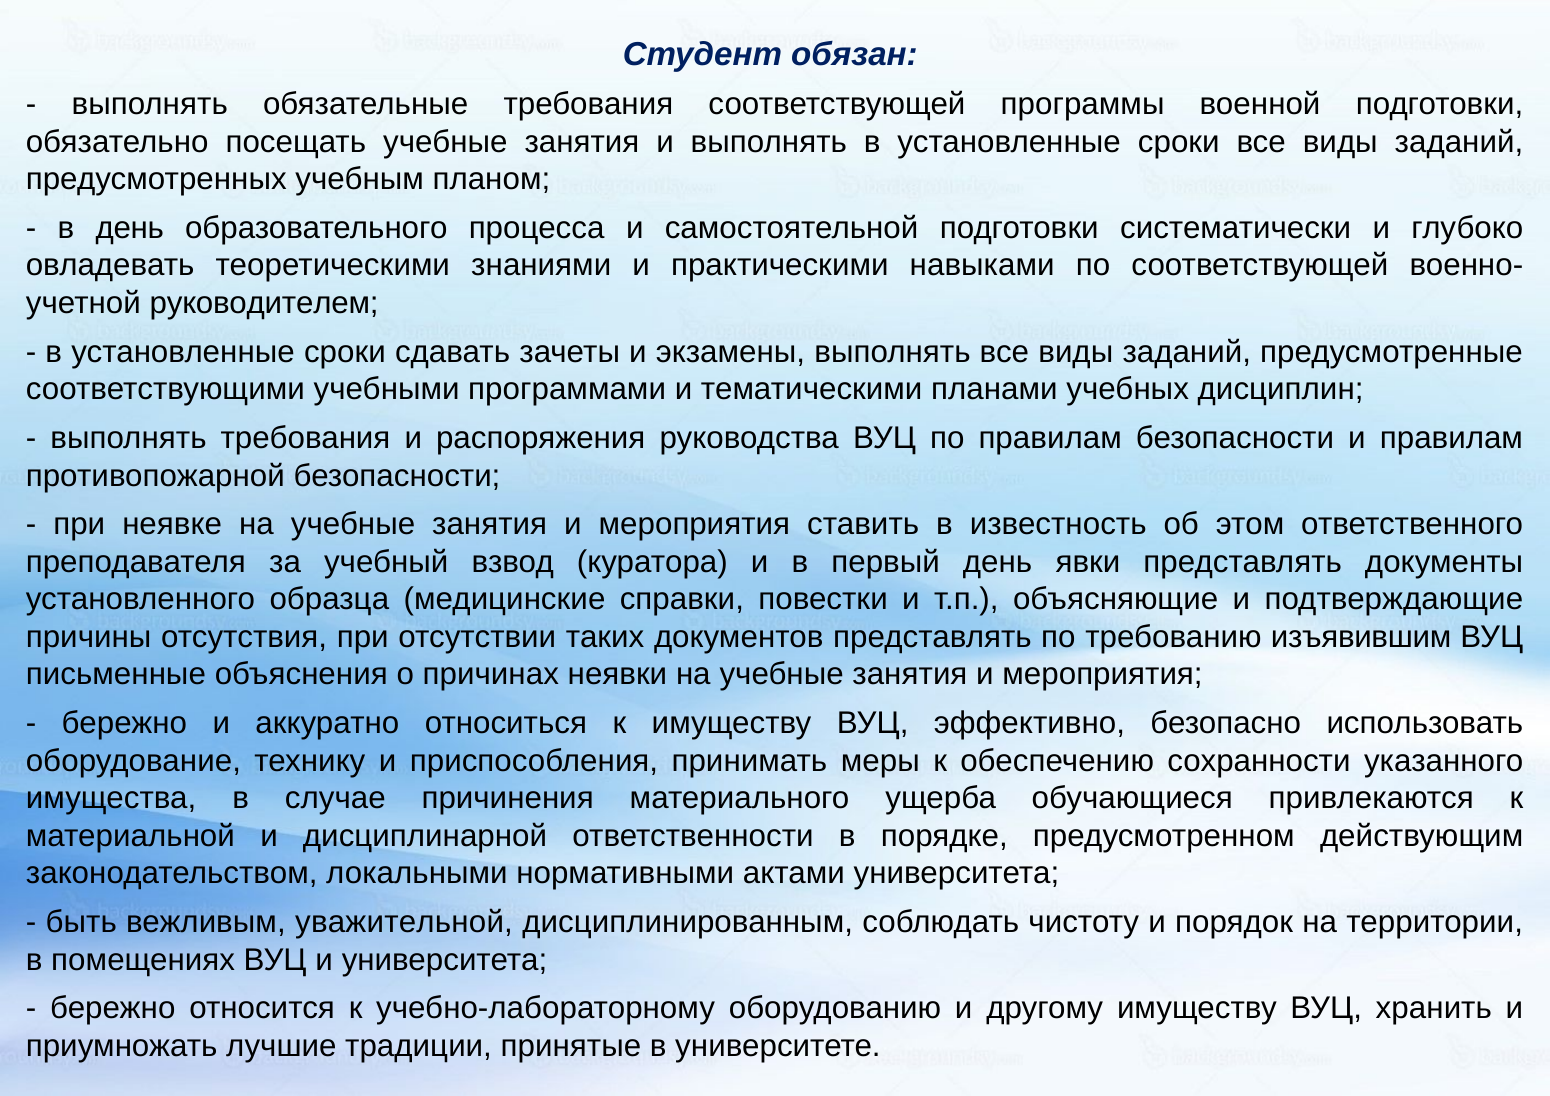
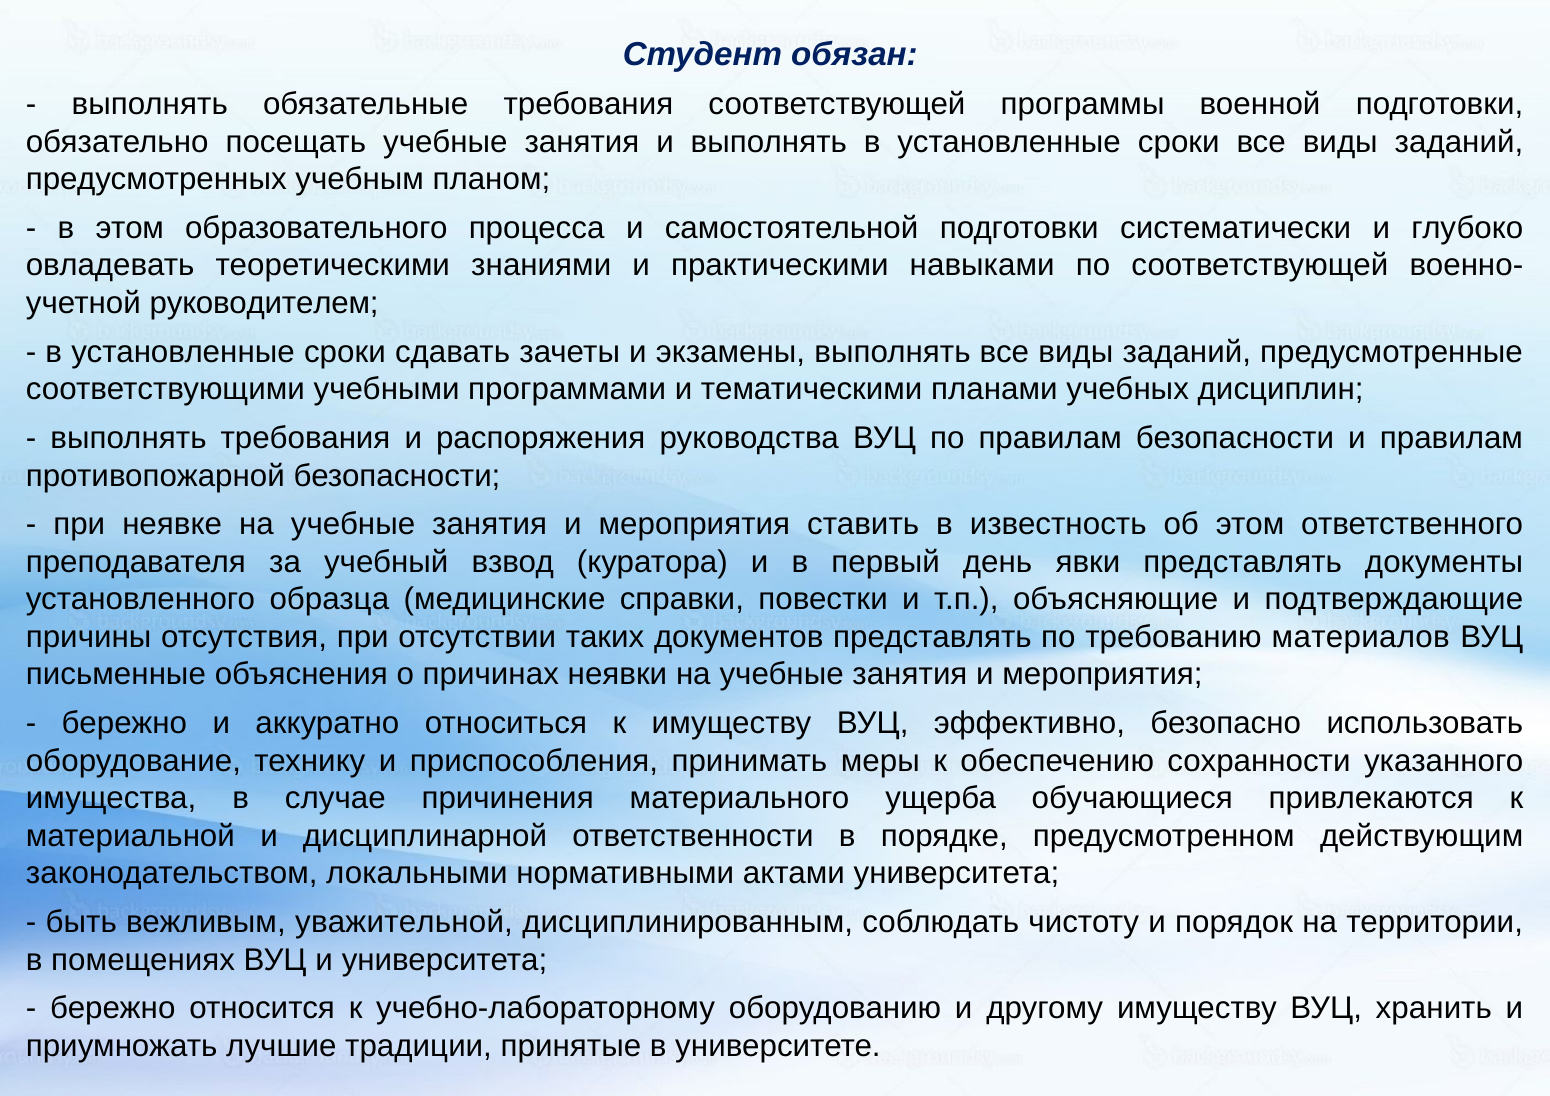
в день: день -> этом
изъявившим: изъявившим -> материалов
